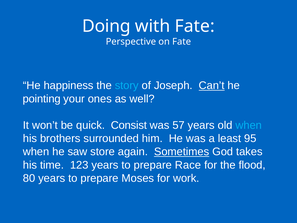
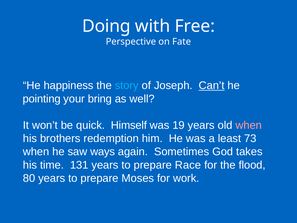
with Fate: Fate -> Free
ones: ones -> bring
Consist: Consist -> Himself
57: 57 -> 19
when at (249, 125) colour: light blue -> pink
surrounded: surrounded -> redemption
95: 95 -> 73
store: store -> ways
Sometimes underline: present -> none
123: 123 -> 131
